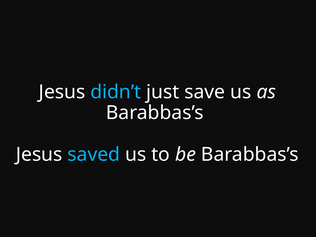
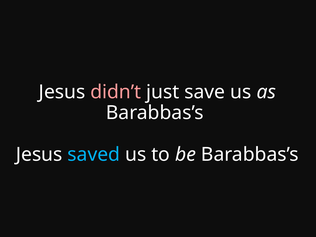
didn’t colour: light blue -> pink
